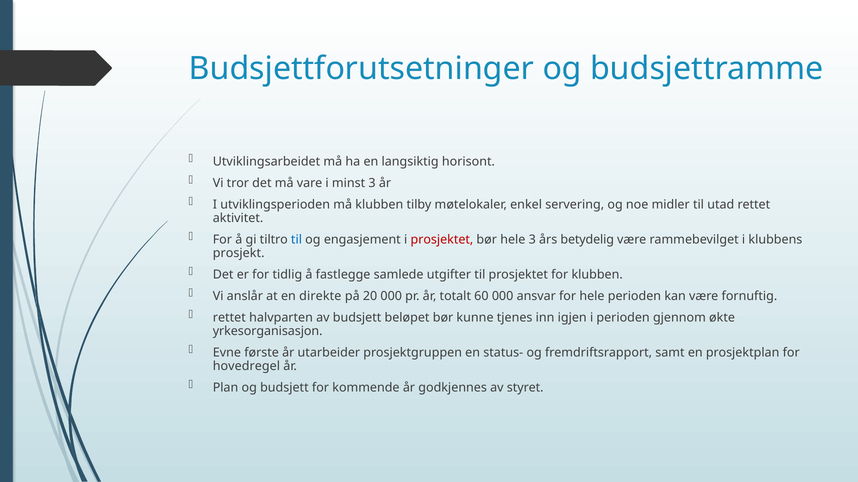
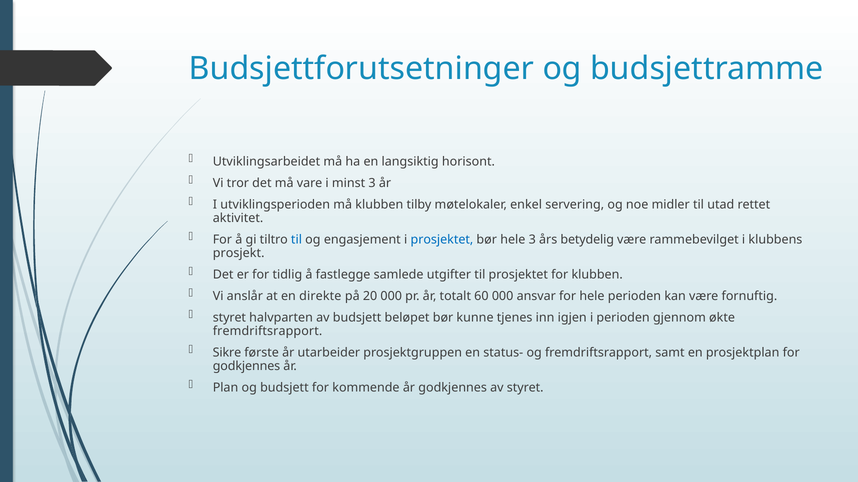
prosjektet at (442, 240) colour: red -> blue
rettet at (229, 318): rettet -> styret
yrkesorganisasjon at (268, 332): yrkesorganisasjon -> fremdriftsrapport
Evne: Evne -> Sikre
hovedregel at (246, 367): hovedregel -> godkjennes
